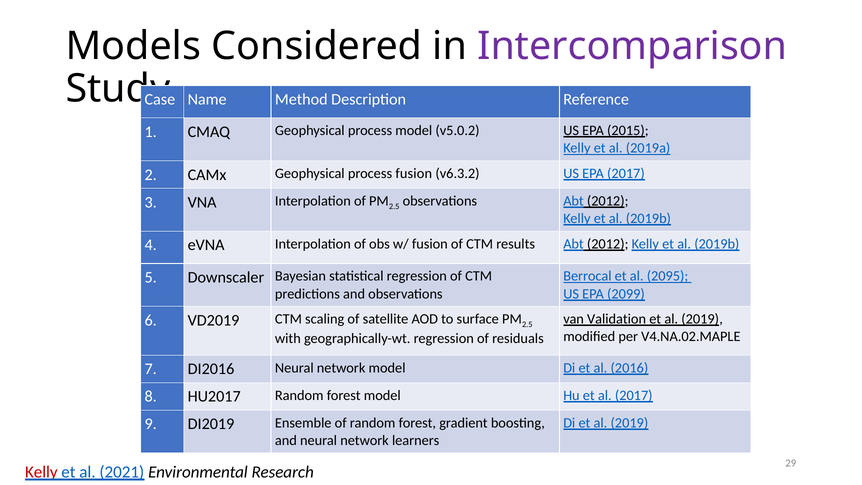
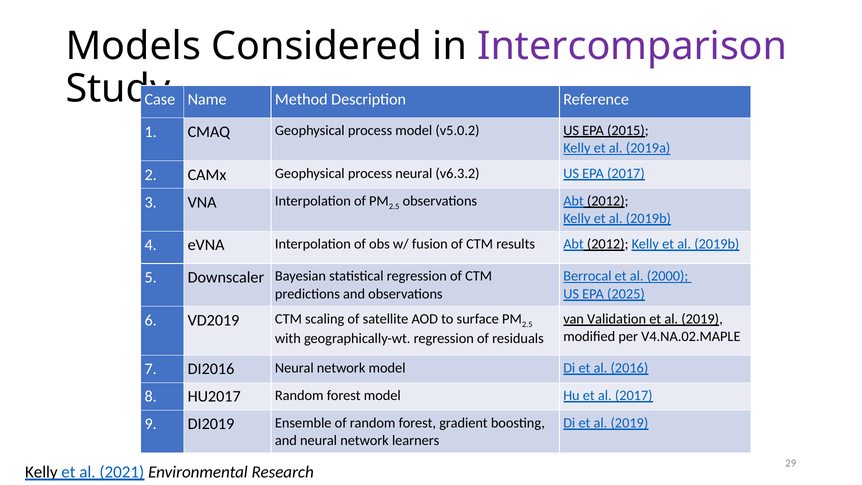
process fusion: fusion -> neural
2095: 2095 -> 2000
2099: 2099 -> 2025
Kelly at (41, 472) colour: red -> black
